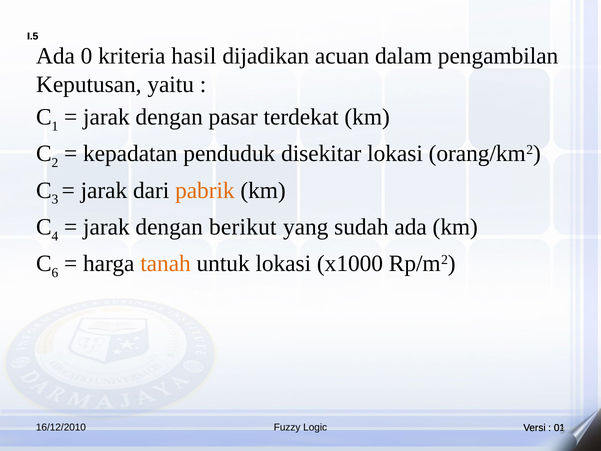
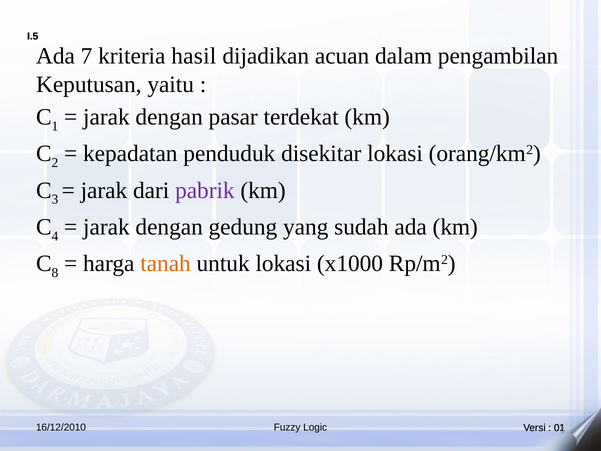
0: 0 -> 7
pabrik colour: orange -> purple
berikut: berikut -> gedung
6: 6 -> 8
